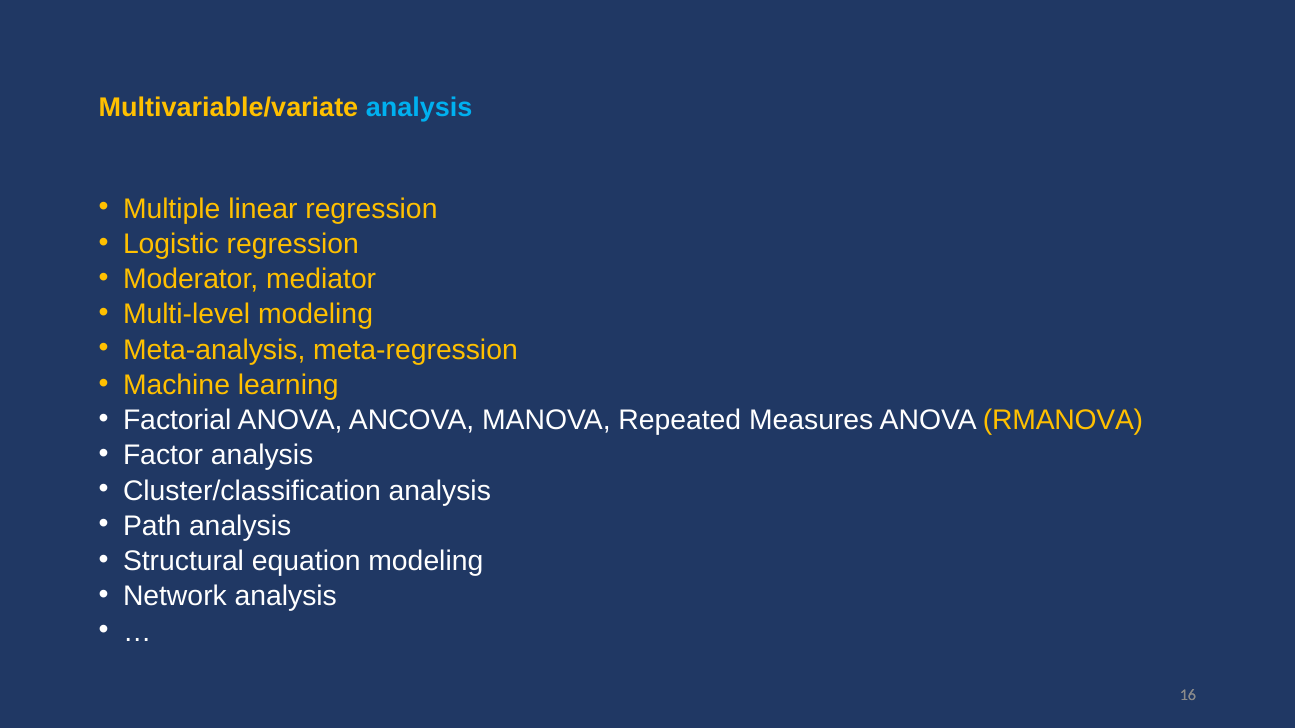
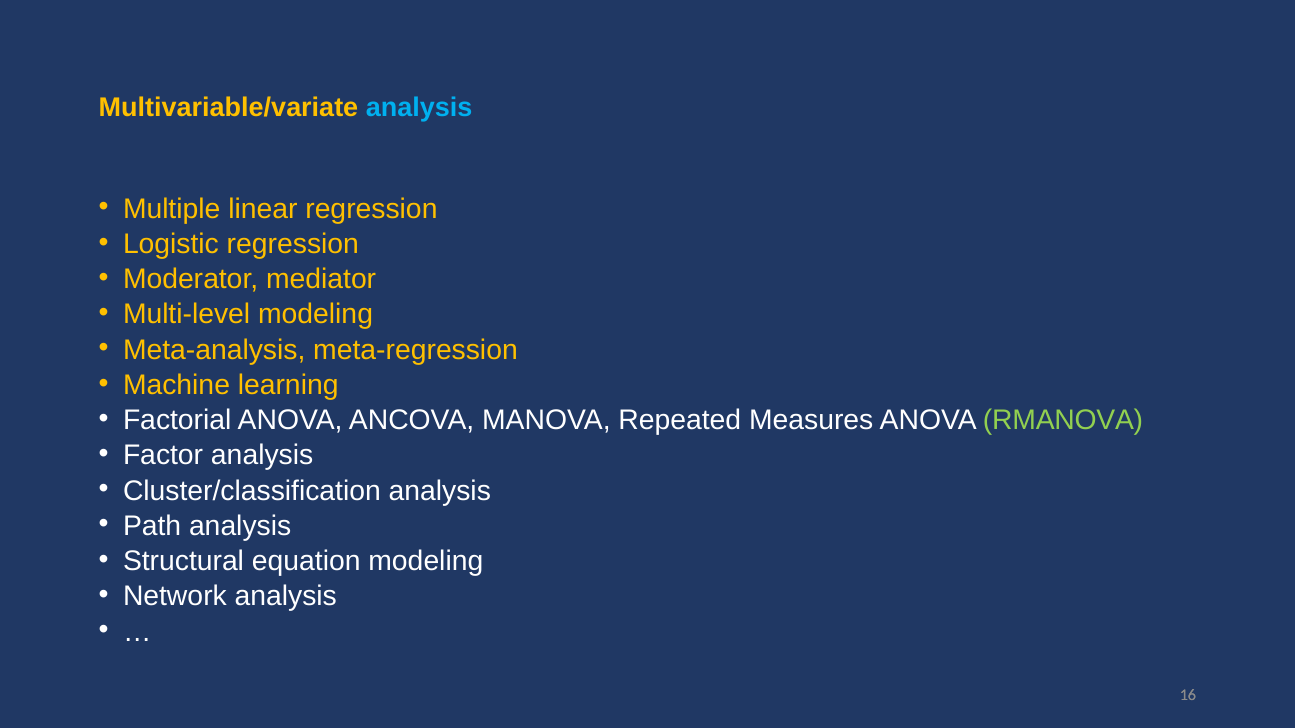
RMANOVA colour: yellow -> light green
